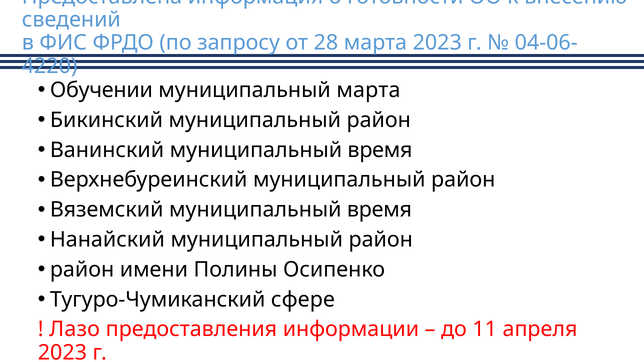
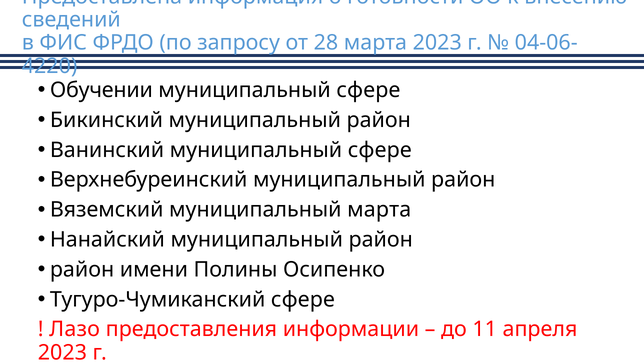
марта at (368, 90): марта -> сфере
Ванинский муниципальный время: время -> сфере
Вяземский муниципальный время: время -> марта
